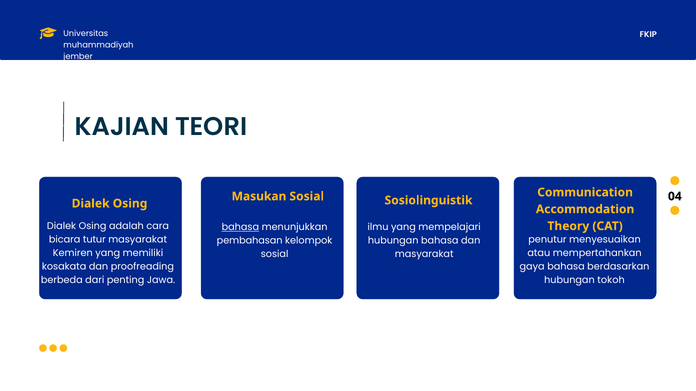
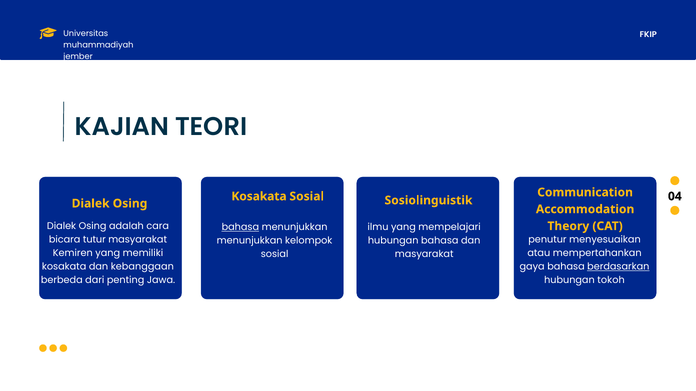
Masukan at (259, 197): Masukan -> Kosakata
pembahasan at (250, 241): pembahasan -> menunjukkan
berdasarkan underline: none -> present
proofreading: proofreading -> kebanggaan
